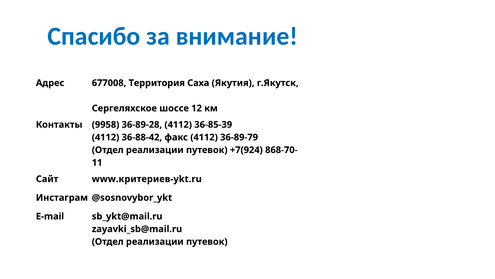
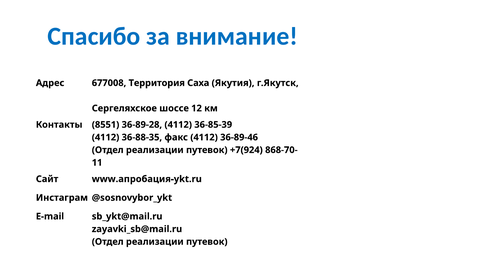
9958: 9958 -> 8551
36-88-42: 36-88-42 -> 36-88-35
36-89-79: 36-89-79 -> 36-89-46
www.критериев-ykt.ru: www.критериев-ykt.ru -> www.апробация-ykt.ru
